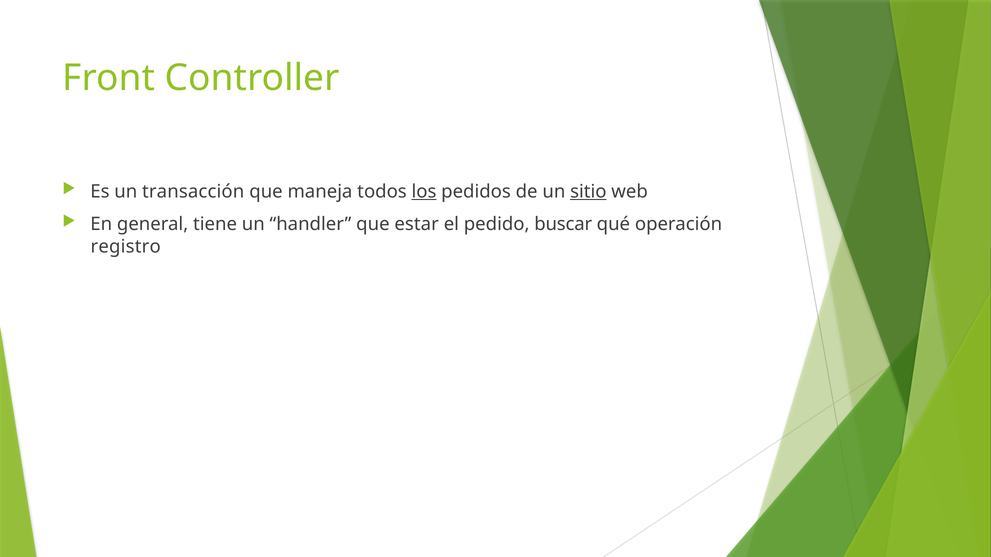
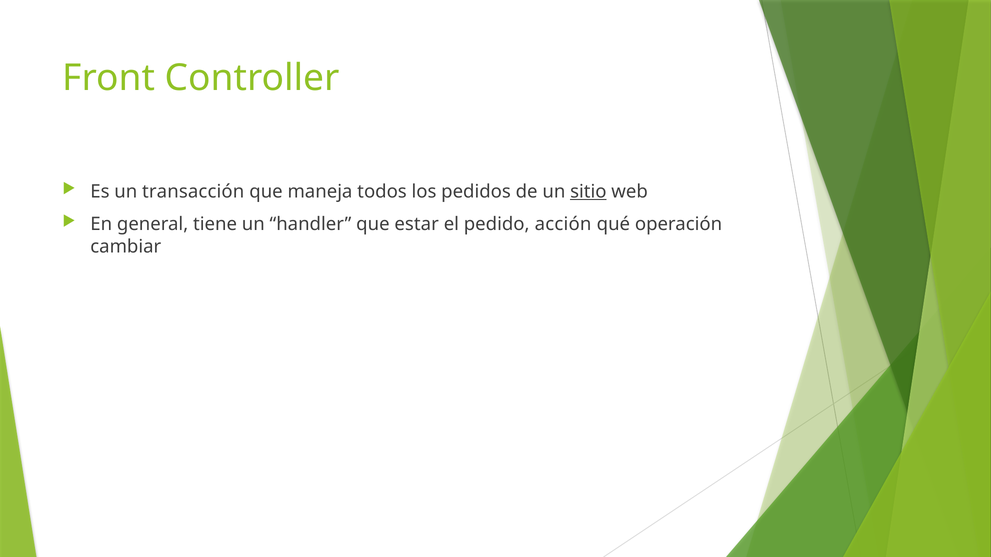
los underline: present -> none
buscar: buscar -> acción
registro: registro -> cambiar
